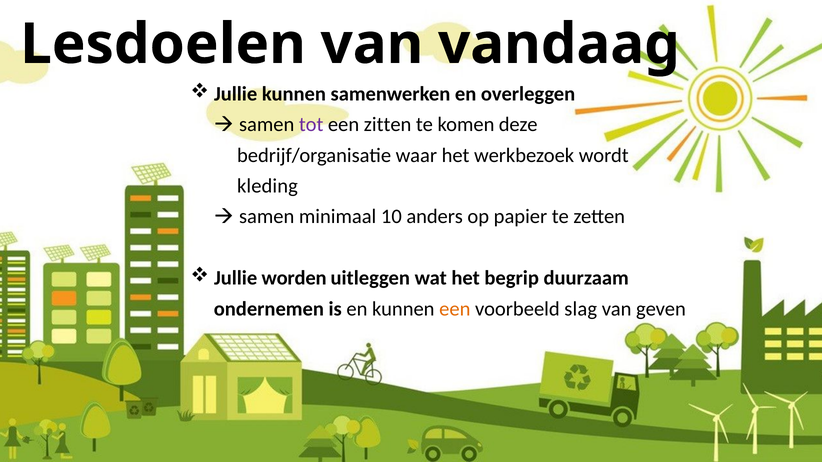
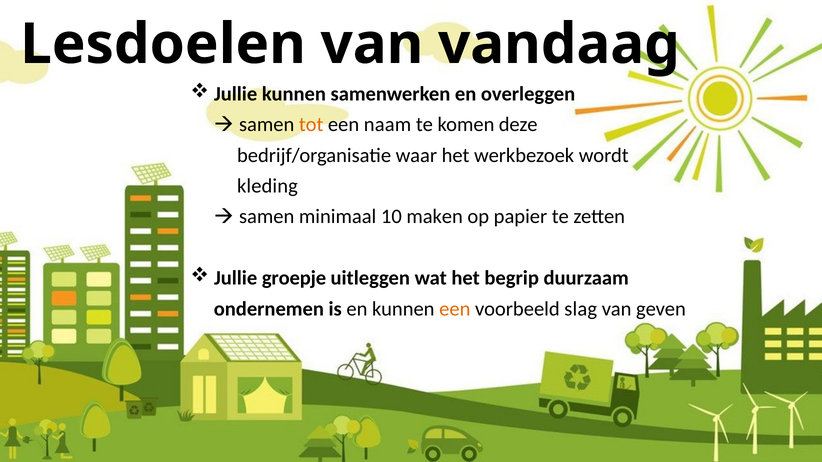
tot colour: purple -> orange
zitten: zitten -> naam
anders: anders -> maken
worden: worden -> groepje
